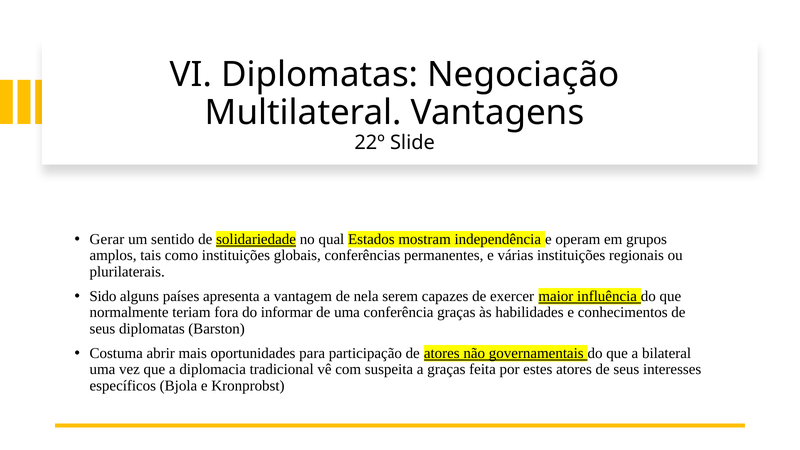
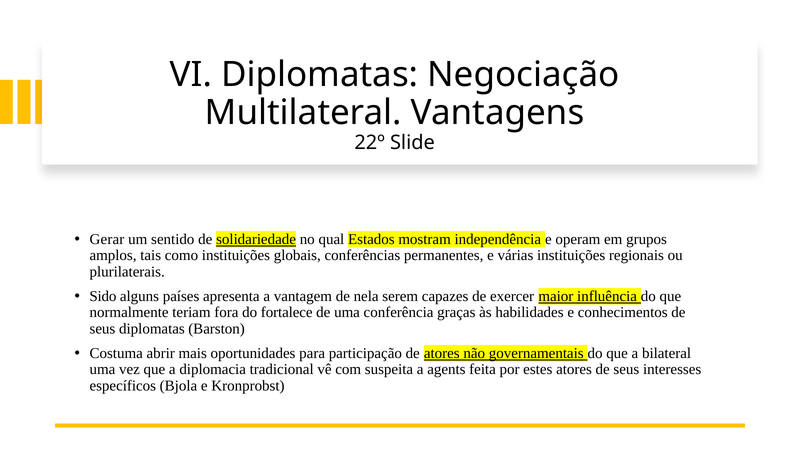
informar: informar -> fortalece
a graças: graças -> agents
